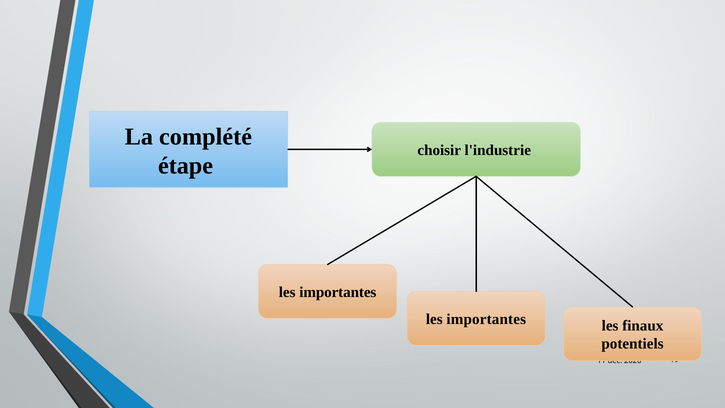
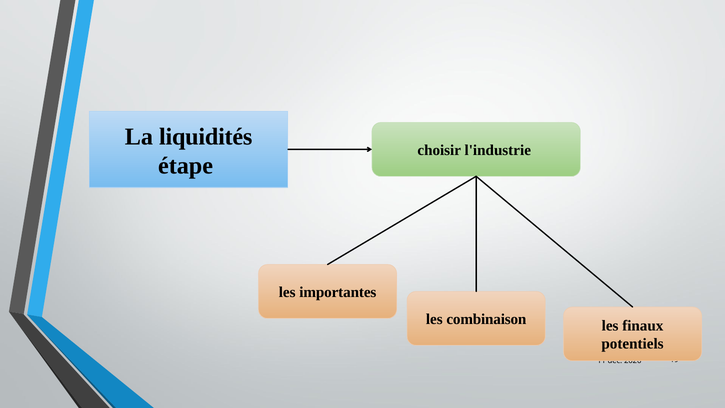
complété: complété -> liquidités
importantes at (486, 319): importantes -> combinaison
